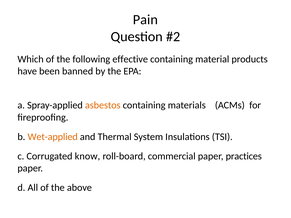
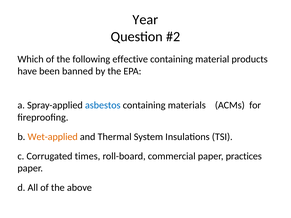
Pain: Pain -> Year
asbestos colour: orange -> blue
know: know -> times
